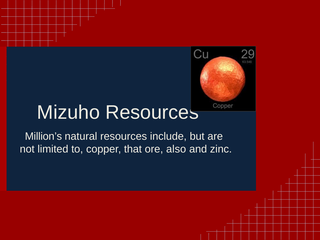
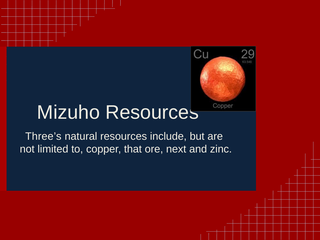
Million’s: Million’s -> Three’s
also: also -> next
